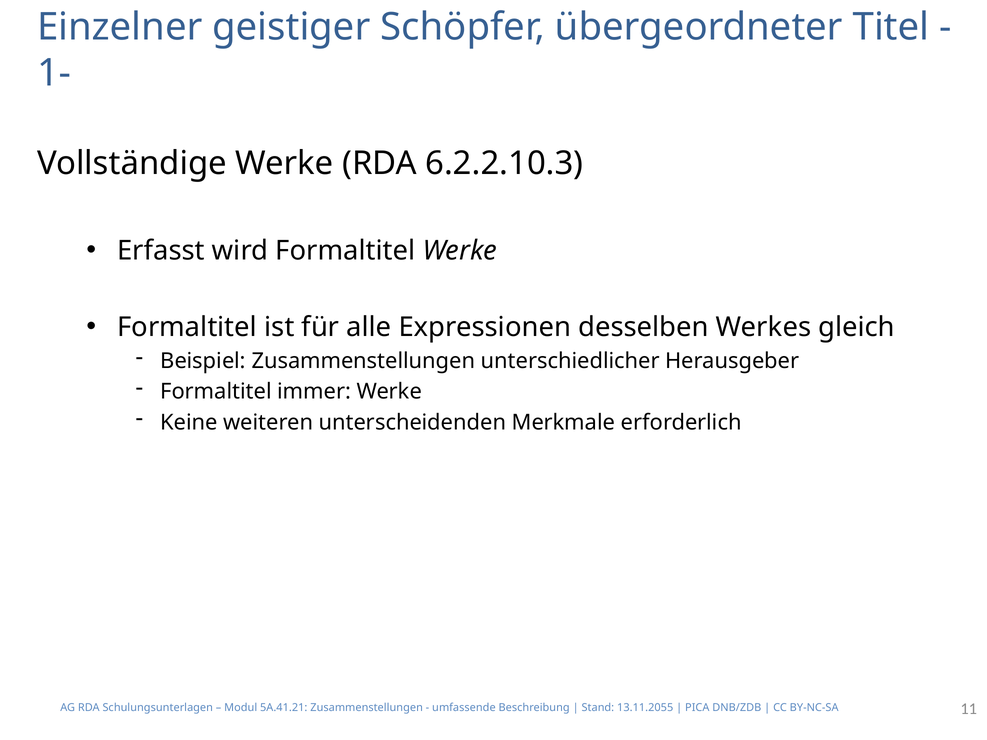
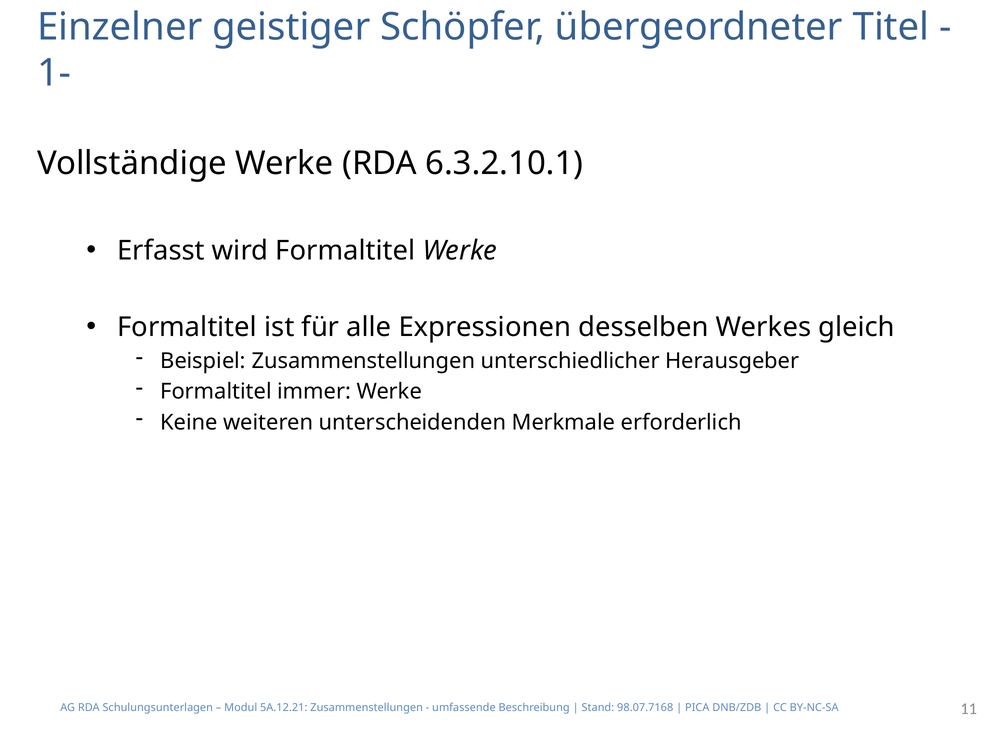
6.2.2.10.3: 6.2.2.10.3 -> 6.3.2.10.1
5A.41.21: 5A.41.21 -> 5A.12.21
13.11.2055: 13.11.2055 -> 98.07.7168
